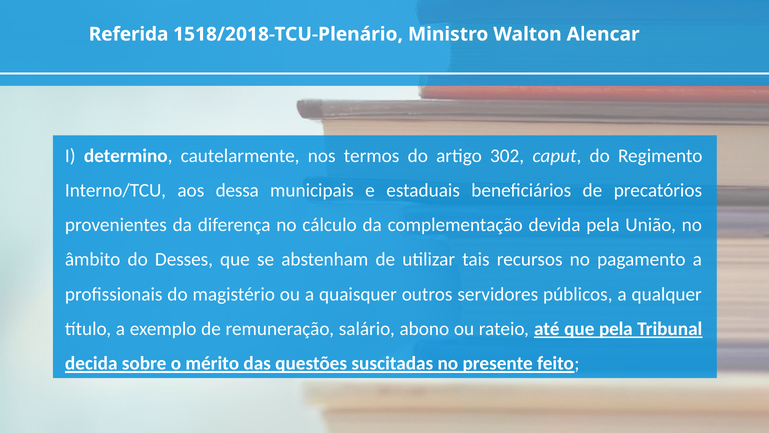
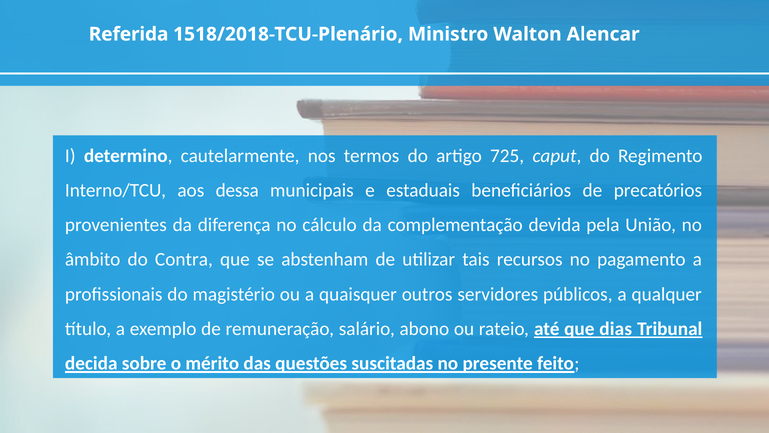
302: 302 -> 725
Desses: Desses -> Contra
que pela: pela -> dias
